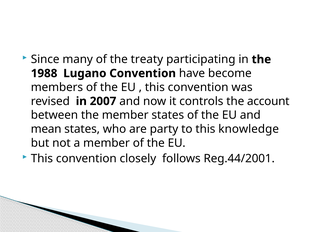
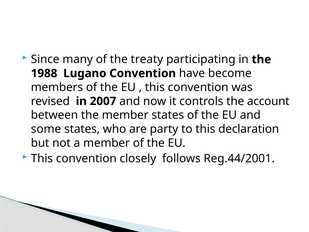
mean: mean -> some
knowledge: knowledge -> declaration
